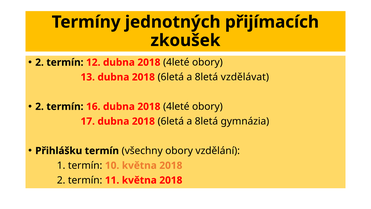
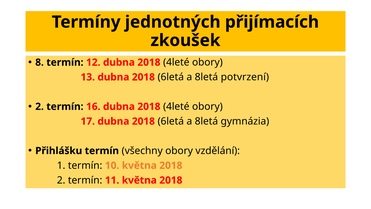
2 at (40, 62): 2 -> 8
vzdělávat: vzdělávat -> potvrzení
